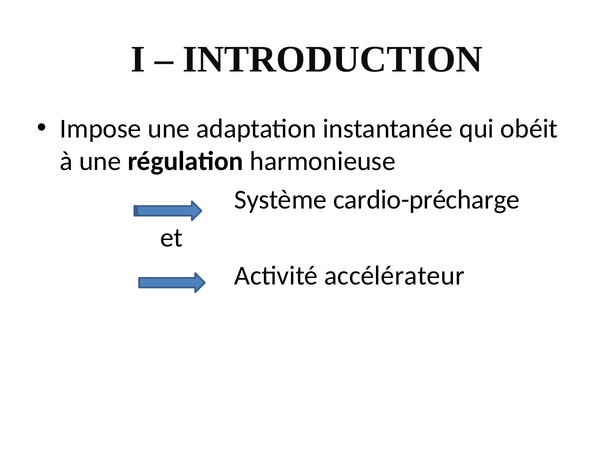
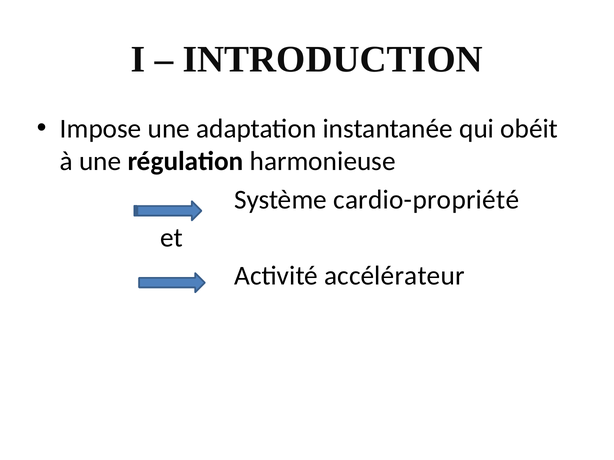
cardio-précharge: cardio-précharge -> cardio-propriété
